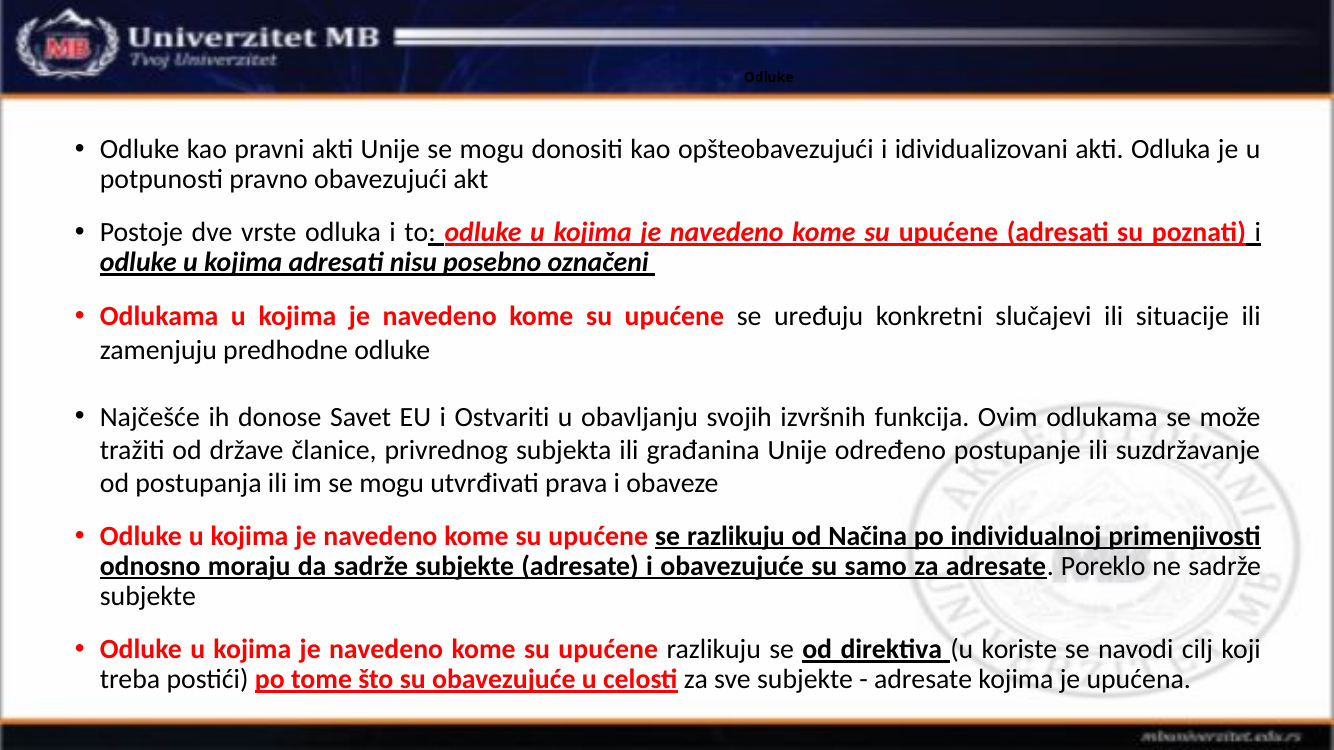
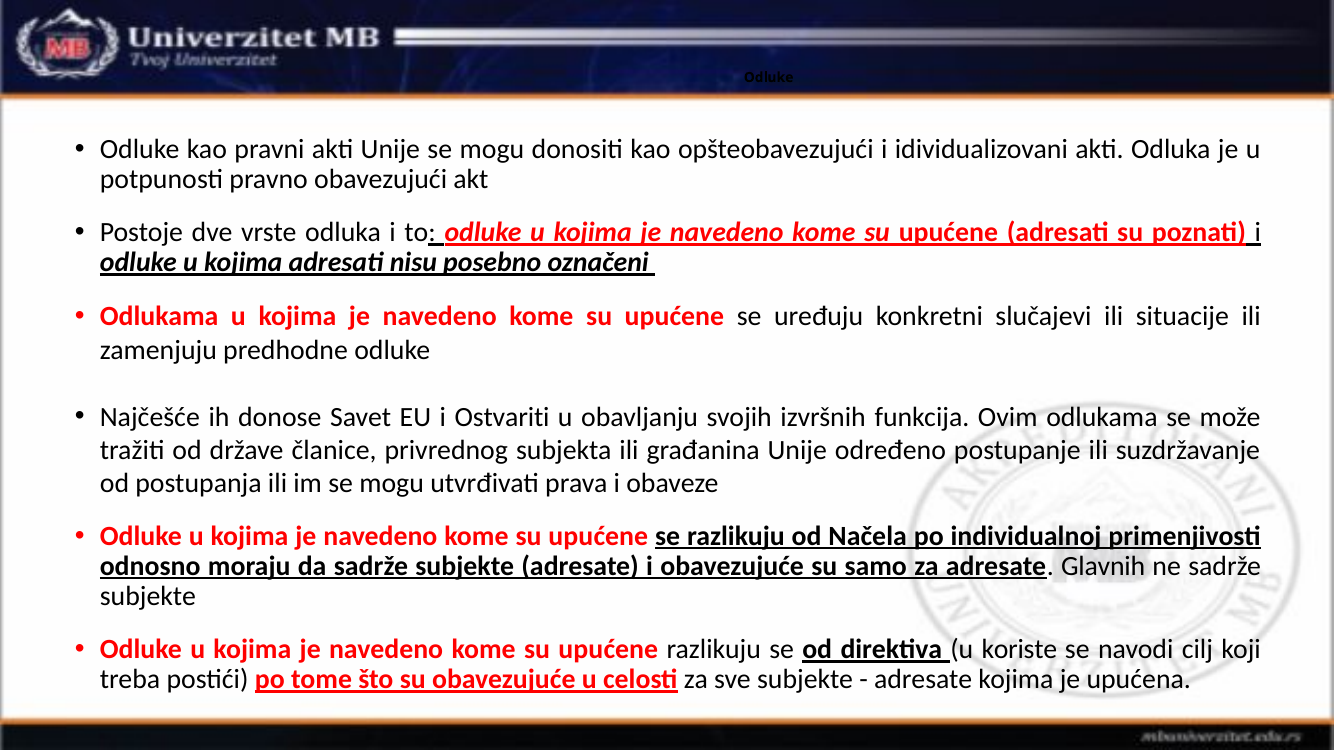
Načina: Načina -> Načela
Poreklo: Poreklo -> Glavnih
